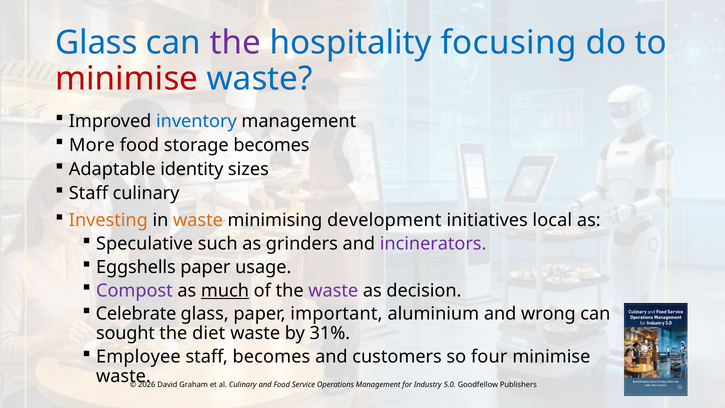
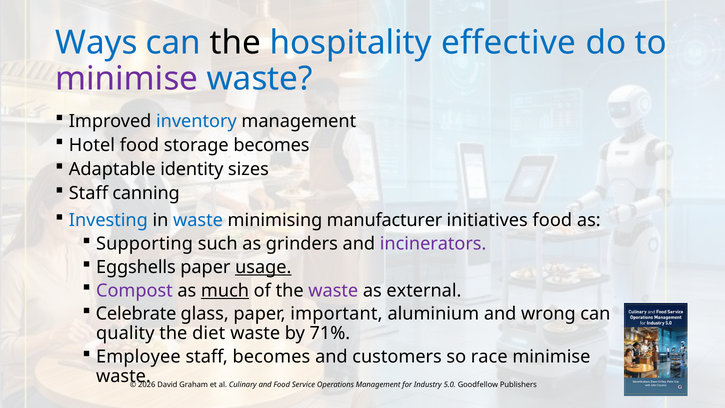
Glass at (96, 43): Glass -> Ways
the at (235, 43) colour: purple -> black
focusing: focusing -> effective
minimise at (127, 79) colour: red -> purple
More: More -> Hotel
Staff culinary: culinary -> canning
Investing colour: orange -> blue
waste at (198, 220) colour: orange -> blue
development: development -> manufacturer
initiatives local: local -> food
Speculative: Speculative -> Supporting
usage underline: none -> present
decision: decision -> external
sought: sought -> quality
31%: 31% -> 71%
four: four -> race
